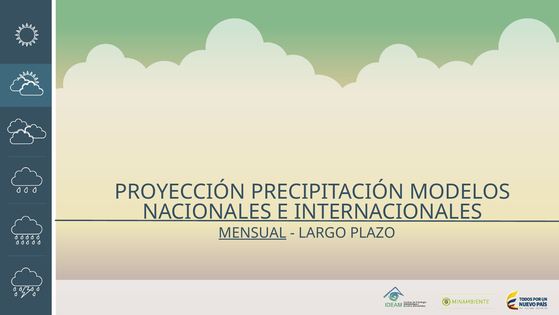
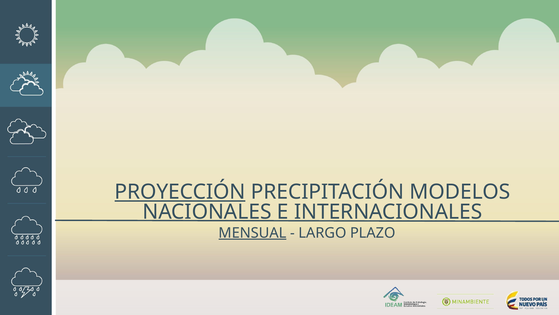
PROYECCIÓN underline: none -> present
